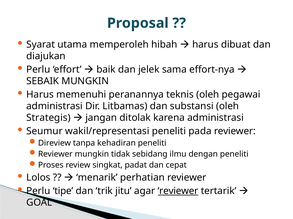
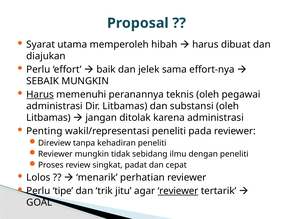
Harus at (40, 95) underline: none -> present
Strategis at (48, 118): Strategis -> Litbamas
Seumur: Seumur -> Penting
